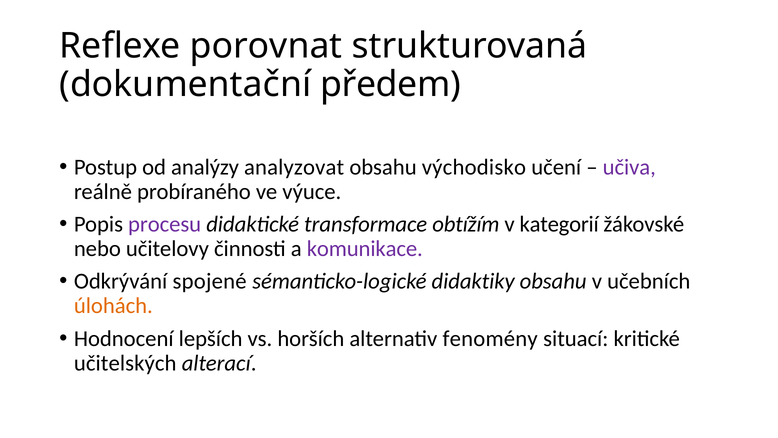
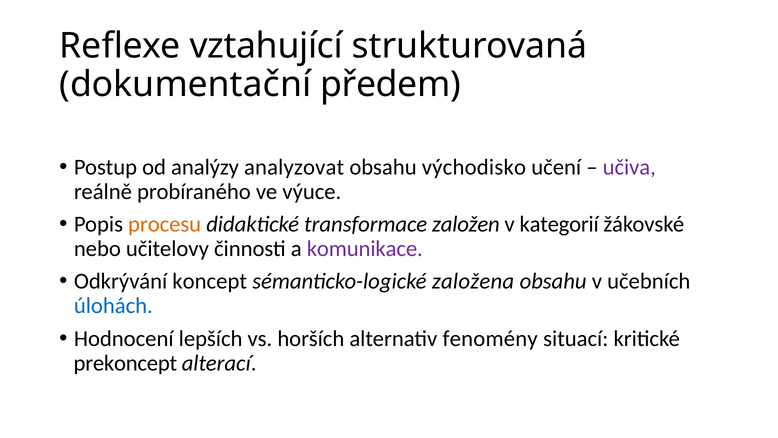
porovnat: porovnat -> vztahující
procesu colour: purple -> orange
obtížím: obtížím -> založen
spojené: spojené -> koncept
didaktiky: didaktiky -> založena
úlohách colour: orange -> blue
učitelských: učitelských -> prekoncept
